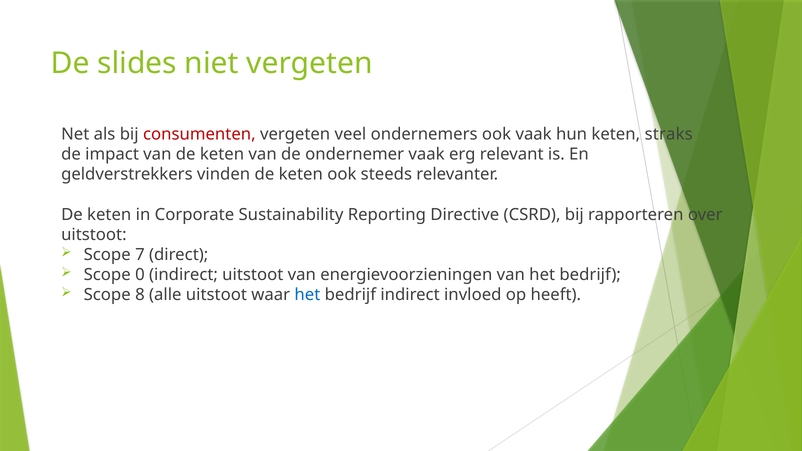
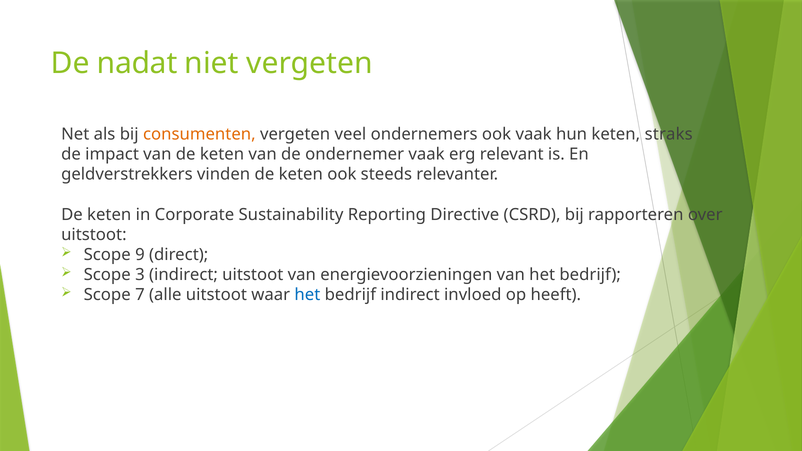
slides: slides -> nadat
consumenten colour: red -> orange
7: 7 -> 9
0: 0 -> 3
8: 8 -> 7
